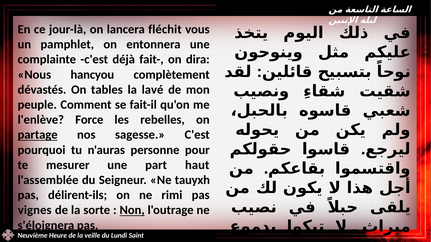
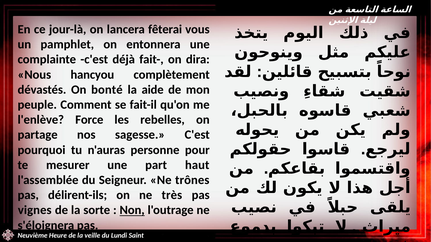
fléchit: fléchit -> fêterai
tables: tables -> bonté
lavé: lavé -> aide
partage underline: present -> none
tauyxh: tauyxh -> trônes
rimi: rimi -> très
